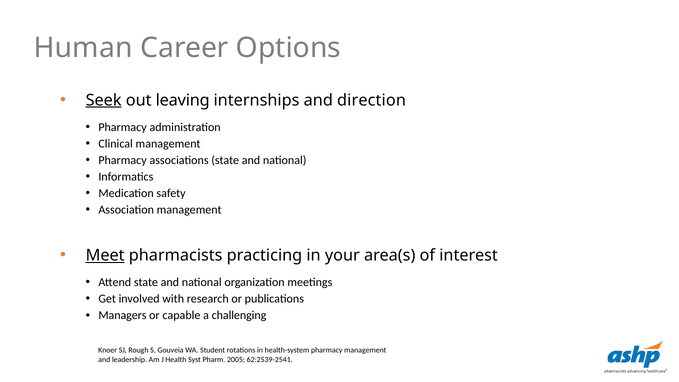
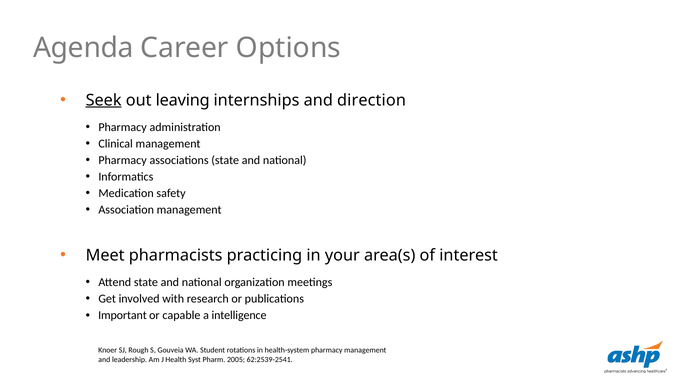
Human: Human -> Agenda
Meet underline: present -> none
Managers: Managers -> Important
challenging: challenging -> intelligence
